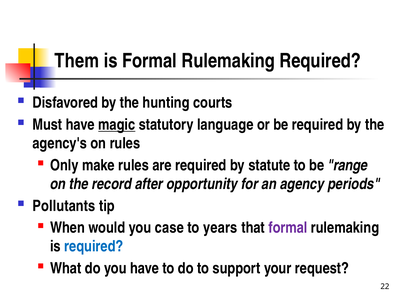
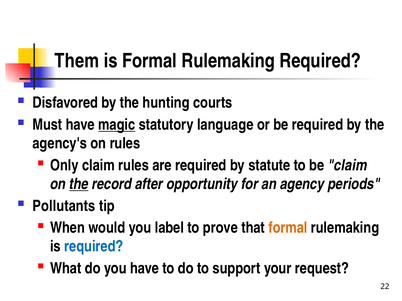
Only make: make -> claim
be range: range -> claim
the at (79, 184) underline: none -> present
case: case -> label
years: years -> prove
formal at (288, 228) colour: purple -> orange
